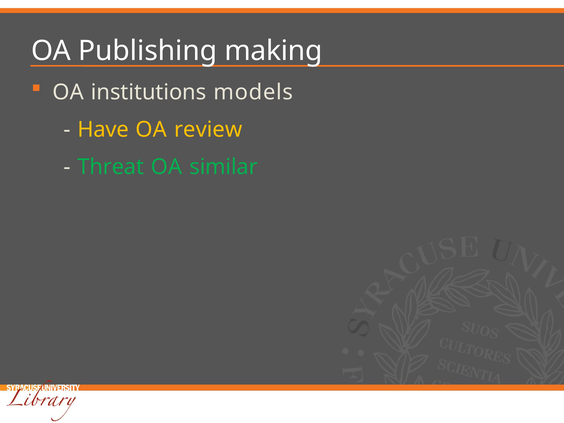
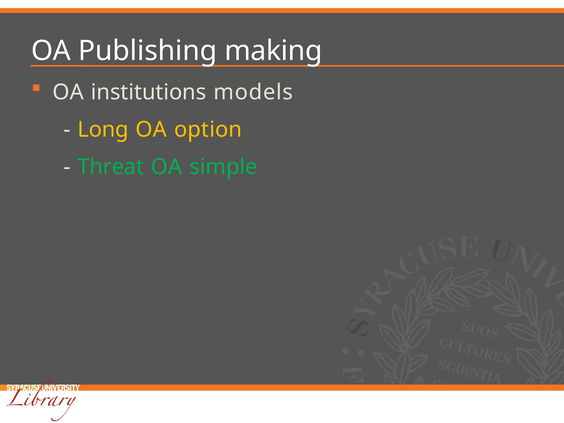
Have: Have -> Long
review: review -> option
similar: similar -> simple
